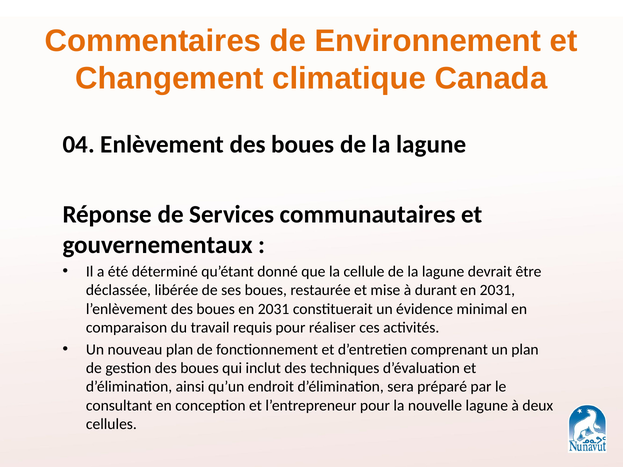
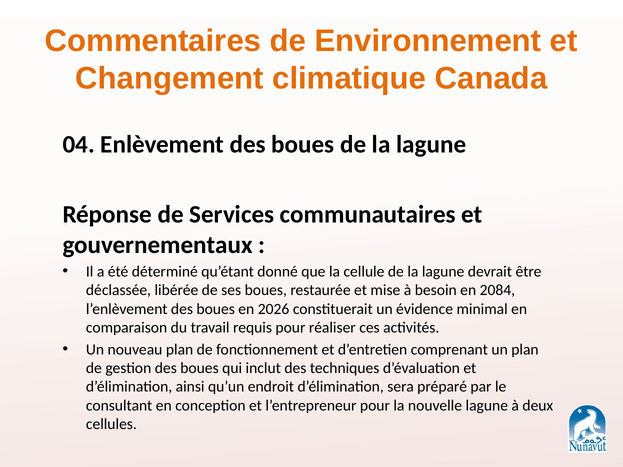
durant: durant -> besoin
2031 at (497, 290): 2031 -> 2084
boues en 2031: 2031 -> 2026
